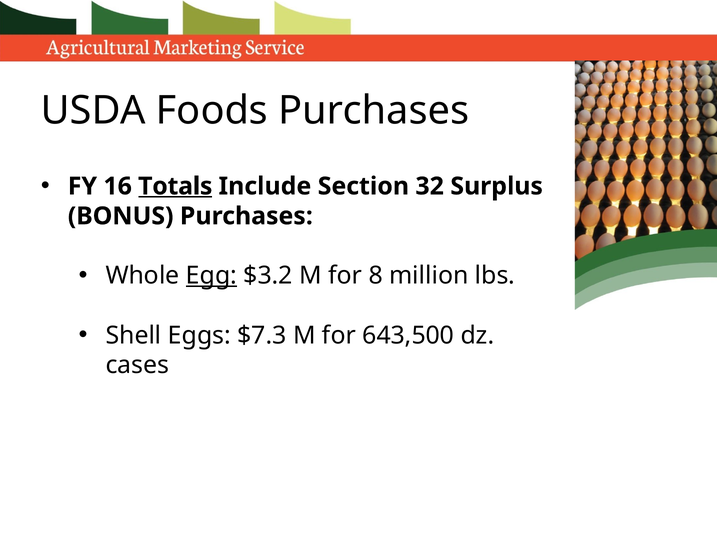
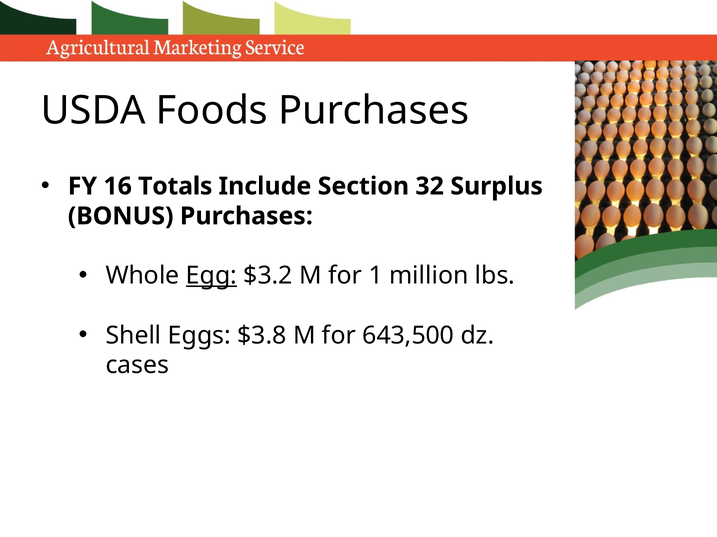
Totals underline: present -> none
8: 8 -> 1
$7.3: $7.3 -> $3.8
